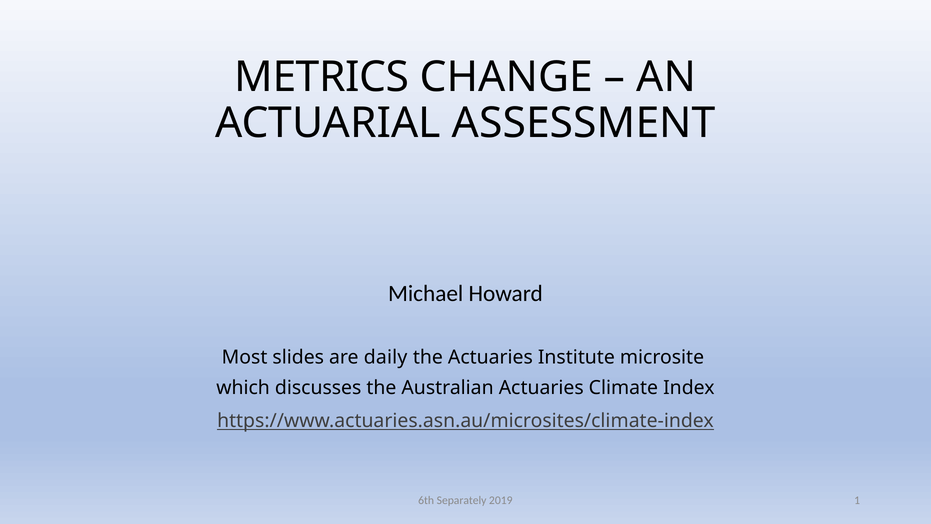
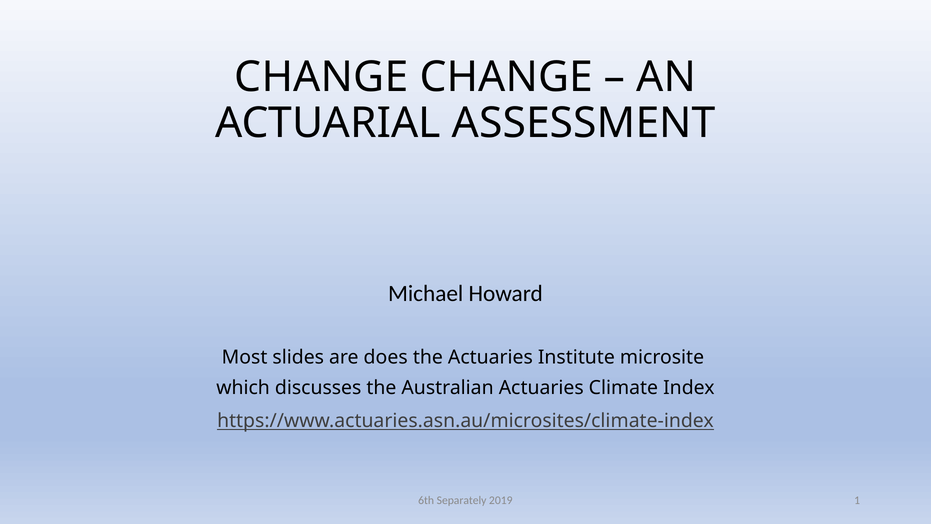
METRICS at (322, 77): METRICS -> CHANGE
daily: daily -> does
